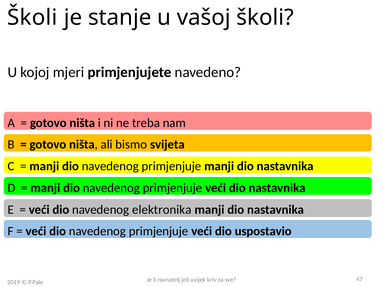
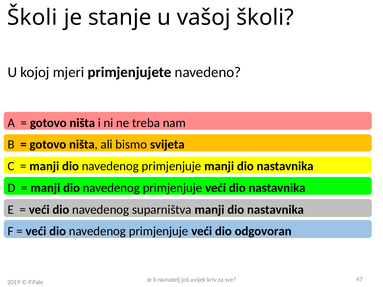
elektronika: elektronika -> suparništva
uspostavio: uspostavio -> odgovoran
